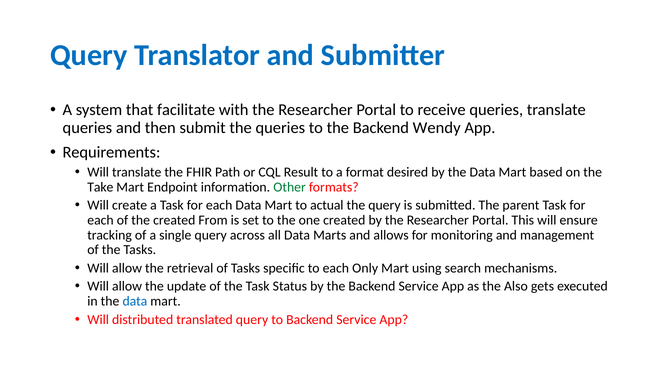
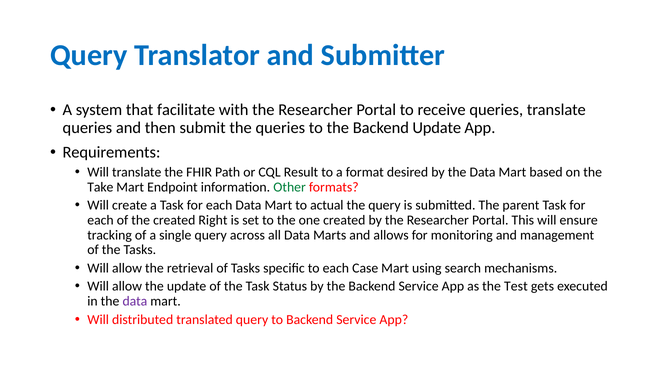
Backend Wendy: Wendy -> Update
From: From -> Right
Only: Only -> Case
Also: Also -> Test
data at (135, 301) colour: blue -> purple
